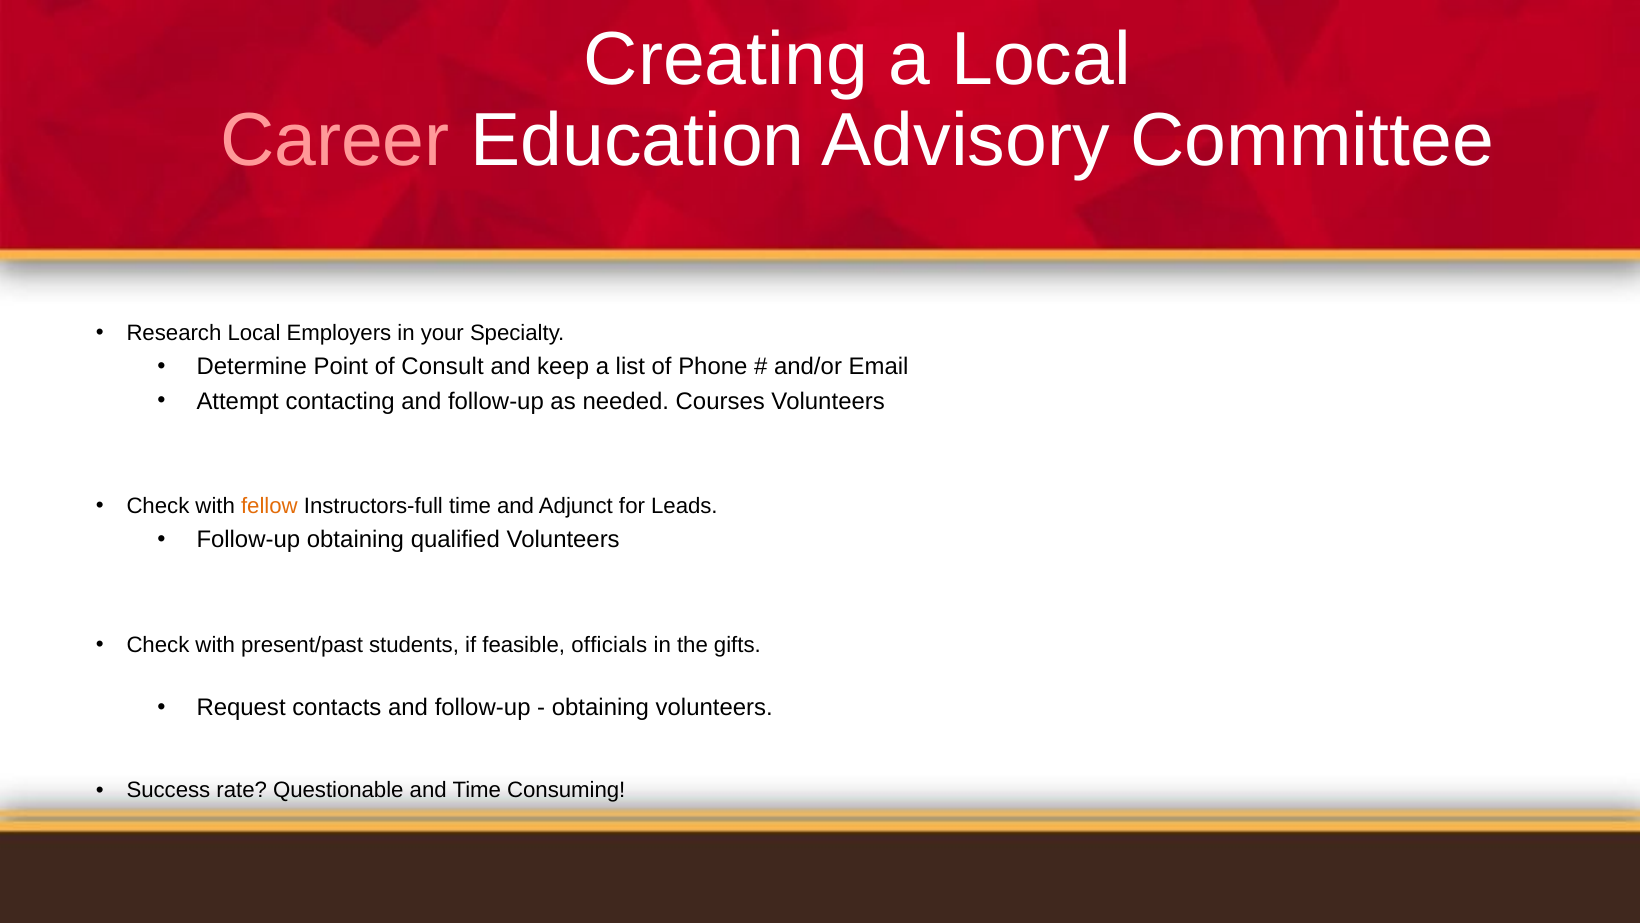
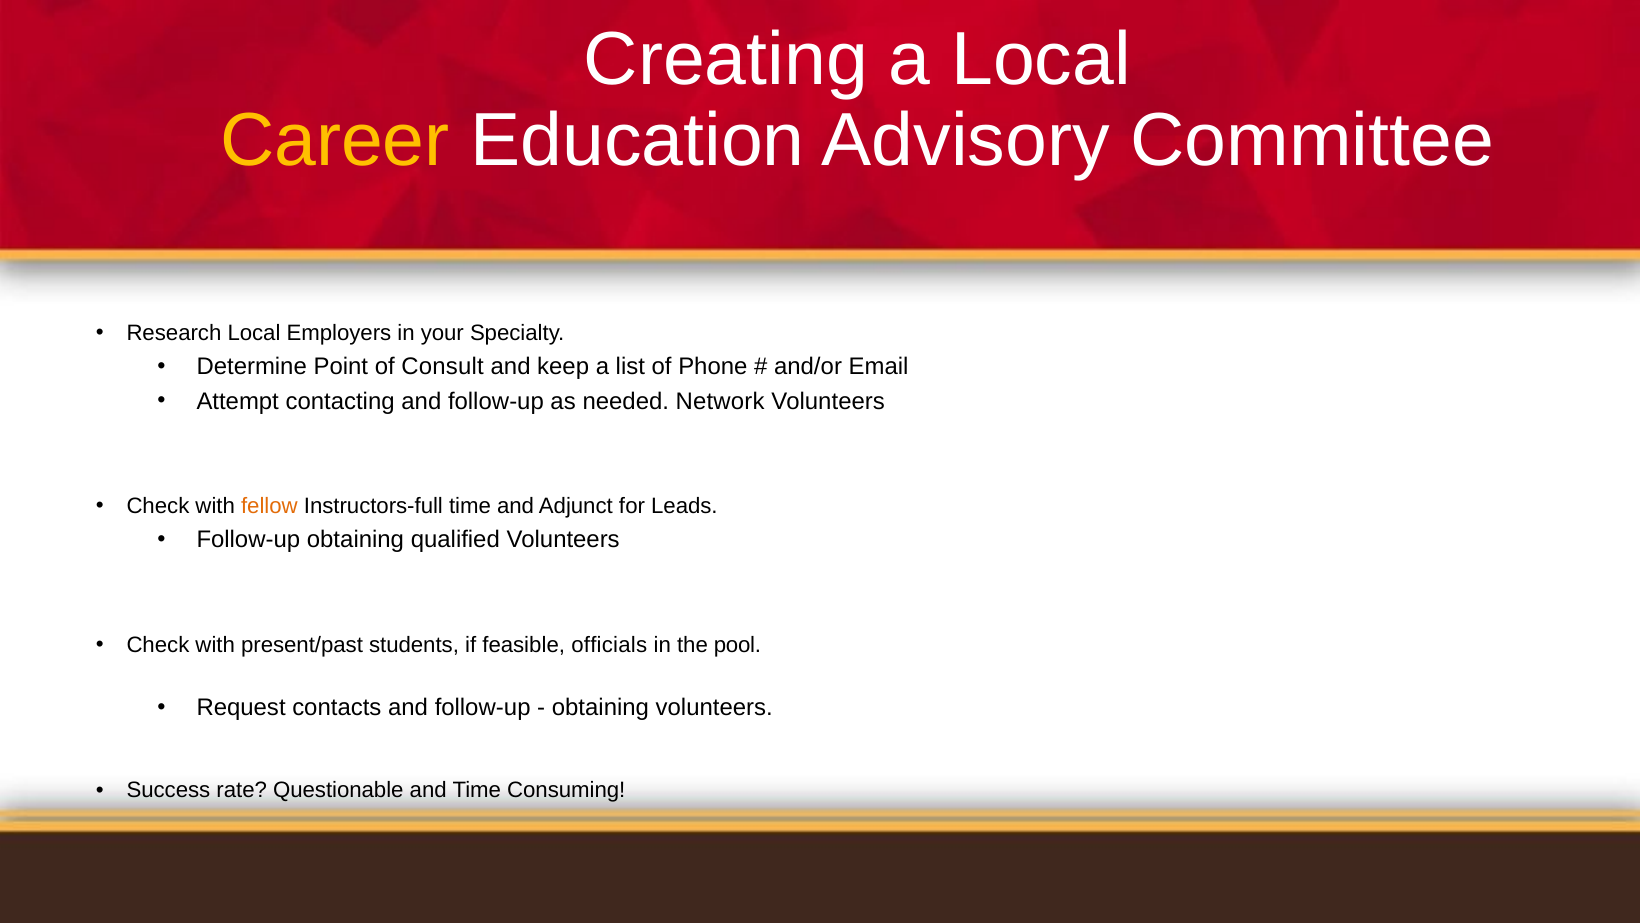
Career colour: pink -> yellow
Courses: Courses -> Network
gifts: gifts -> pool
